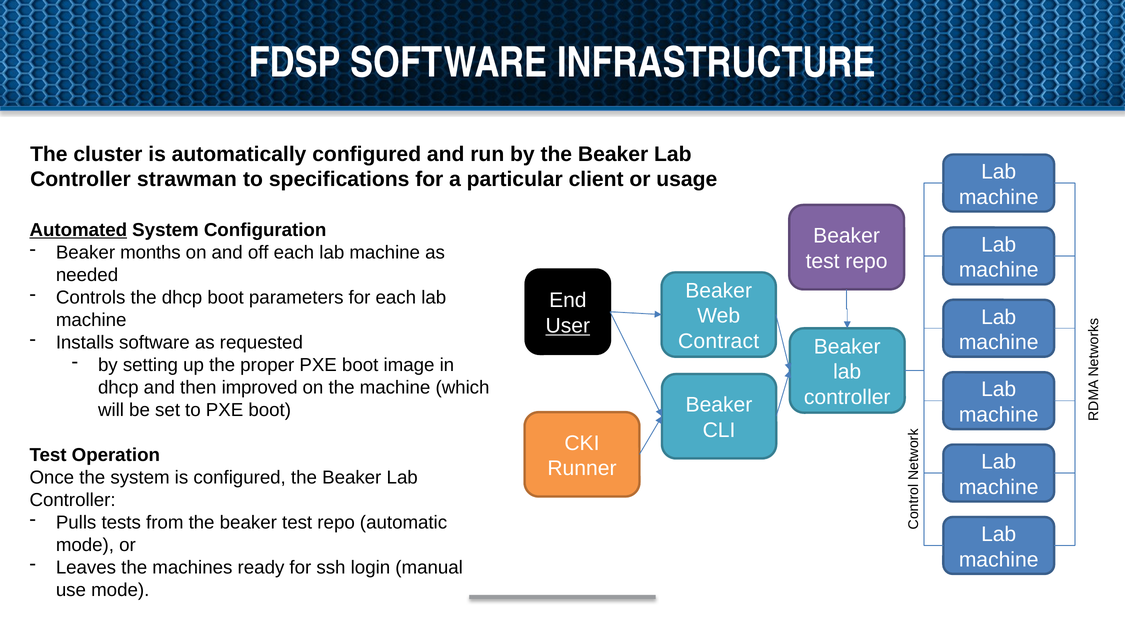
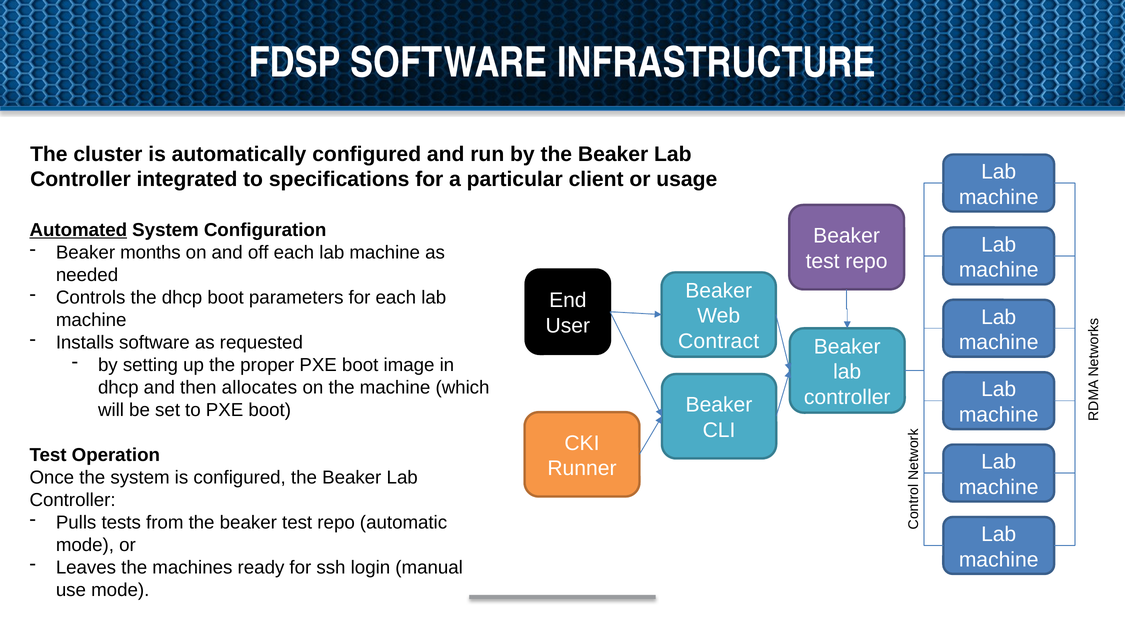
strawman: strawman -> integrated
User underline: present -> none
improved: improved -> allocates
